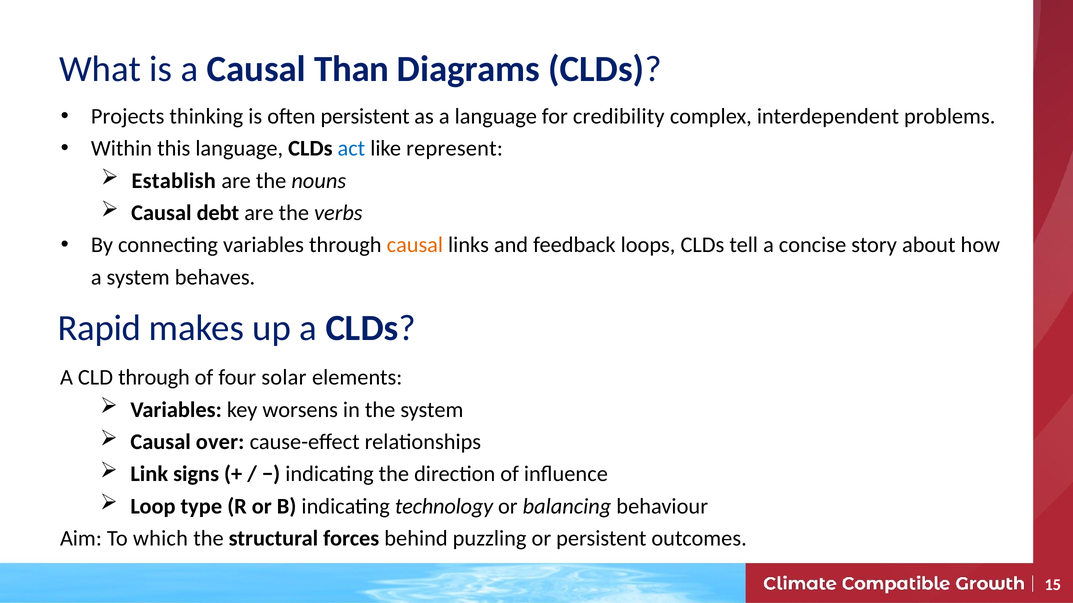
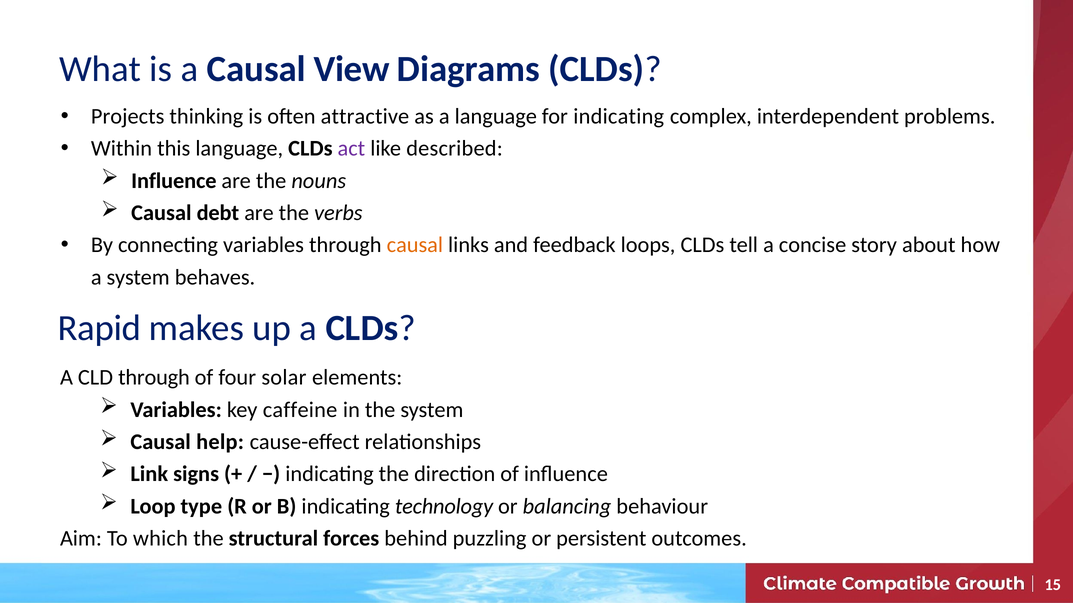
Than: Than -> View
often persistent: persistent -> attractive
for credibility: credibility -> indicating
act colour: blue -> purple
represent: represent -> described
Establish at (174, 181): Establish -> Influence
worsens: worsens -> caffeine
over: over -> help
